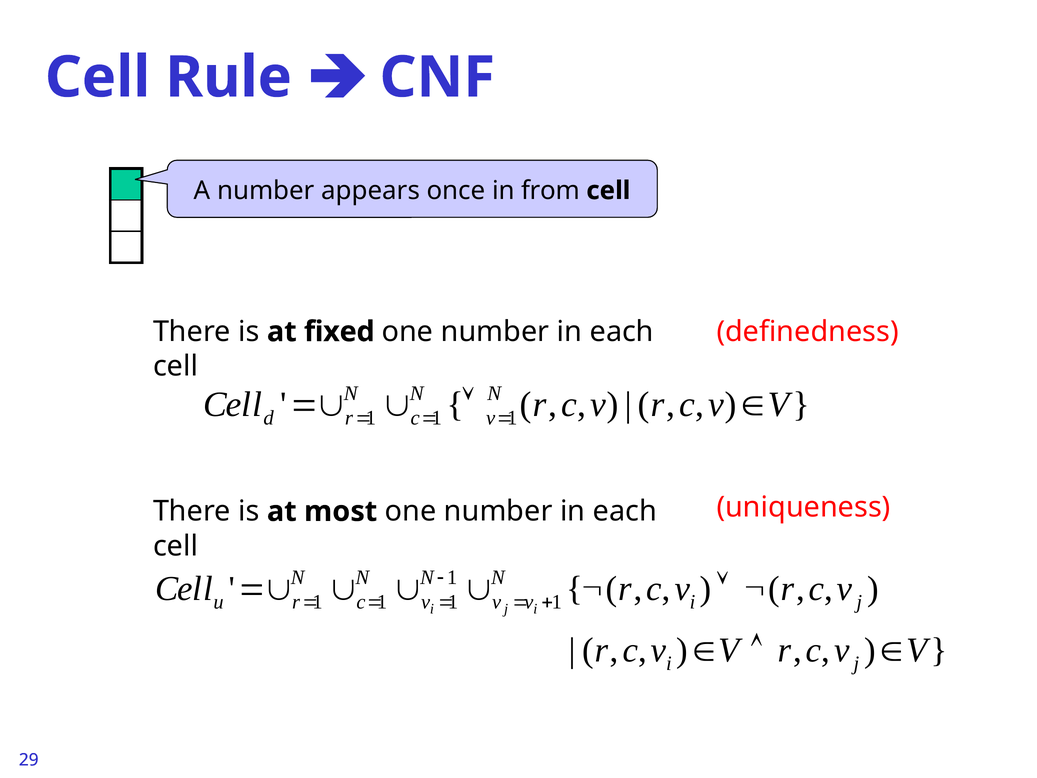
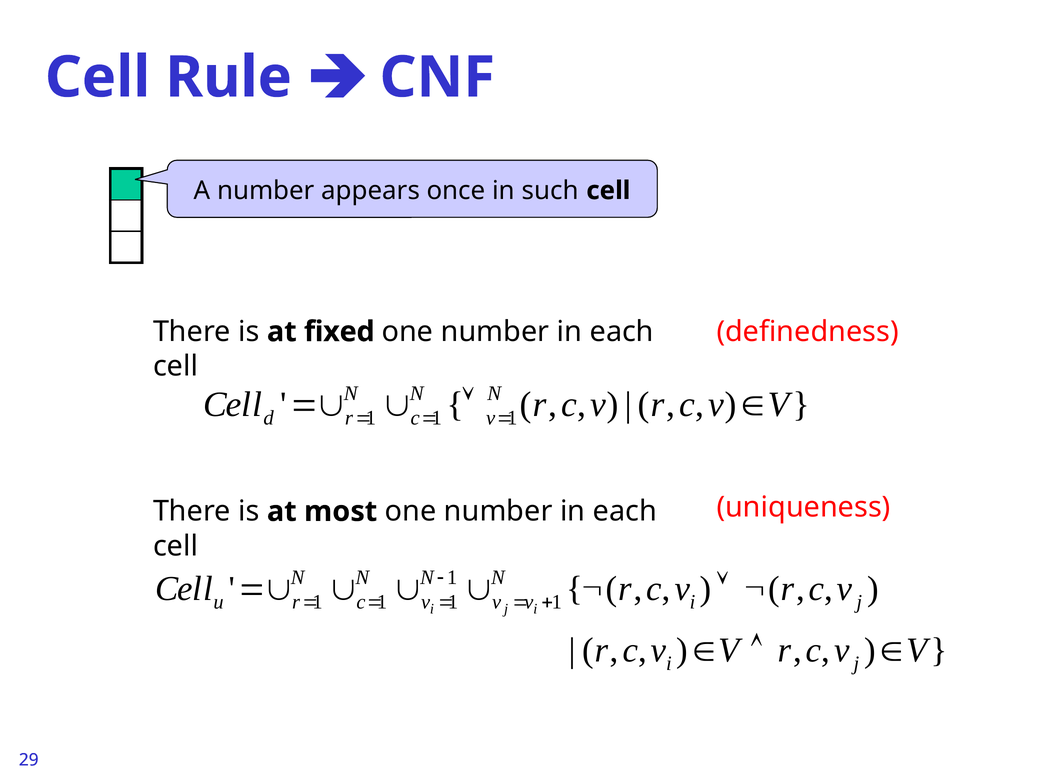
from: from -> such
